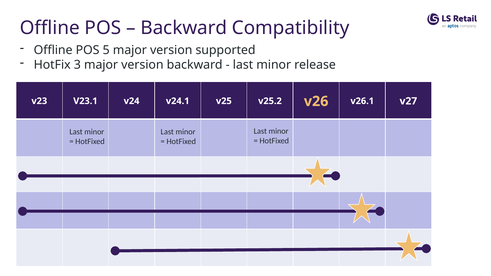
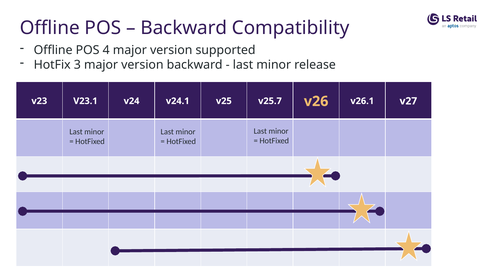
5: 5 -> 4
v25.2: v25.2 -> v25.7
